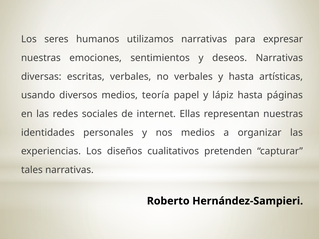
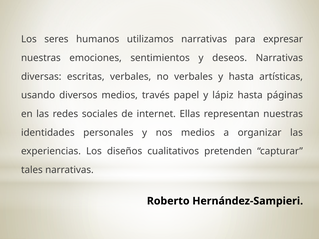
teoría: teoría -> través
